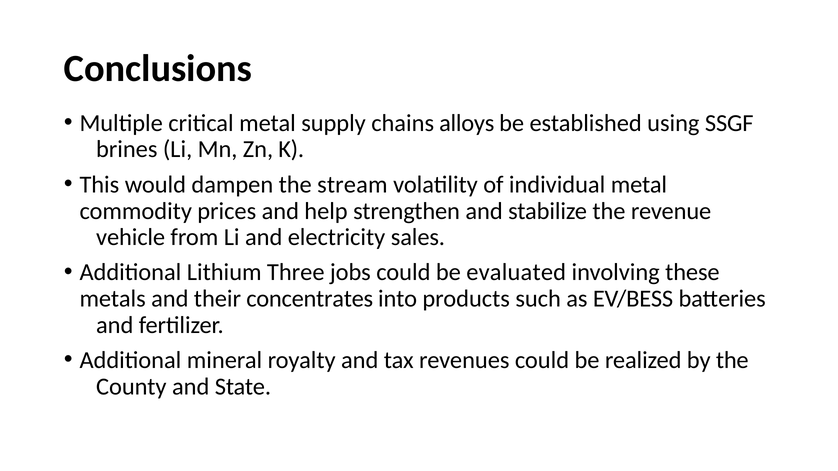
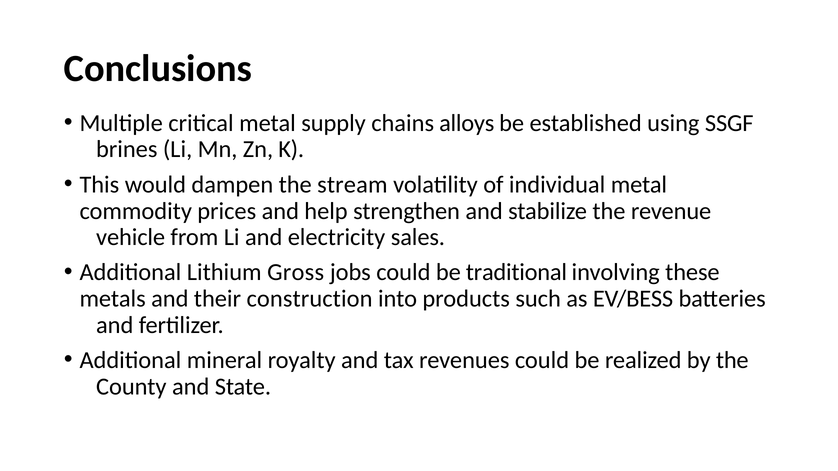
Three: Three -> Gross
evaluated: evaluated -> traditional
concentrates: concentrates -> construction
